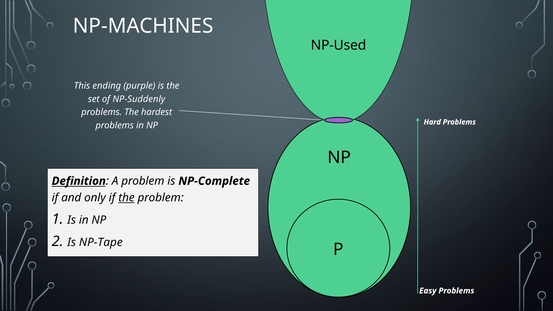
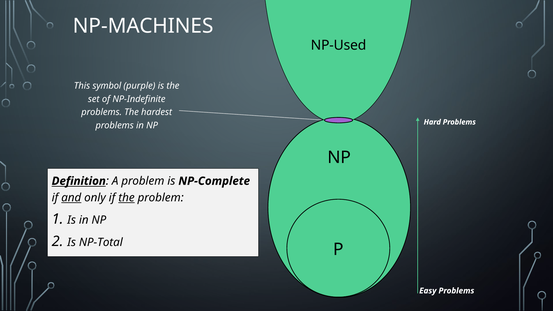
ending: ending -> symbol
NP-Suddenly: NP-Suddenly -> NP-Indefinite
and underline: none -> present
NP-Tape: NP-Tape -> NP-Total
